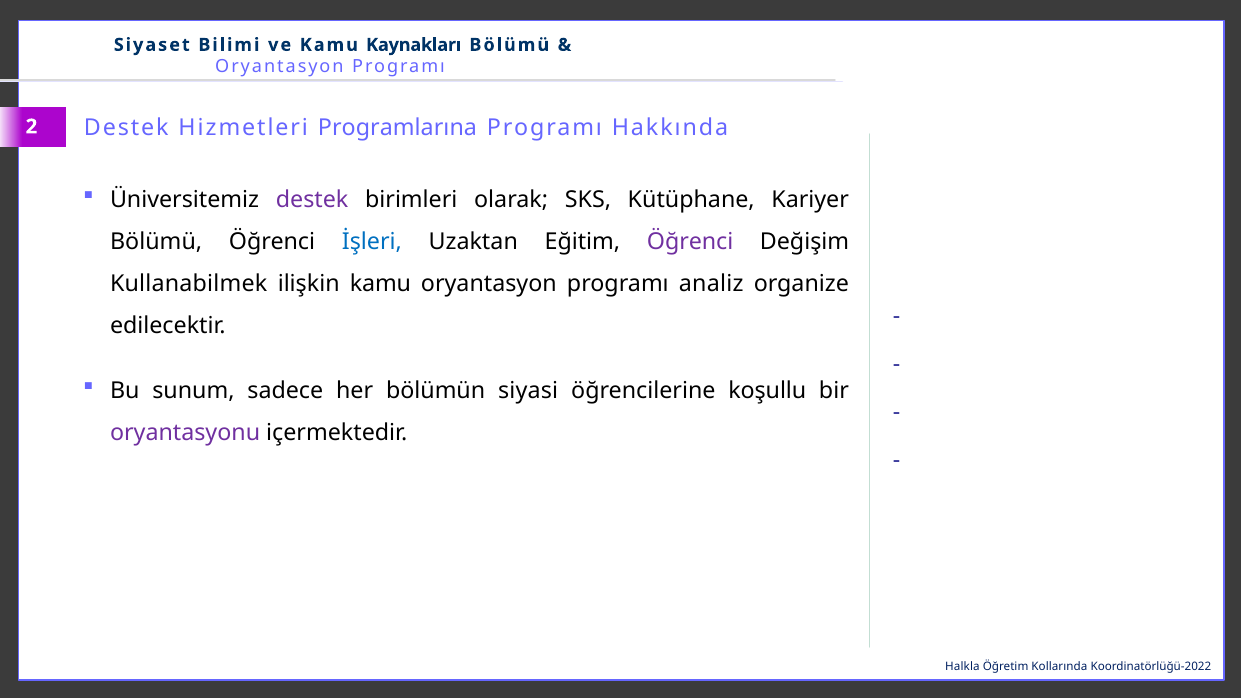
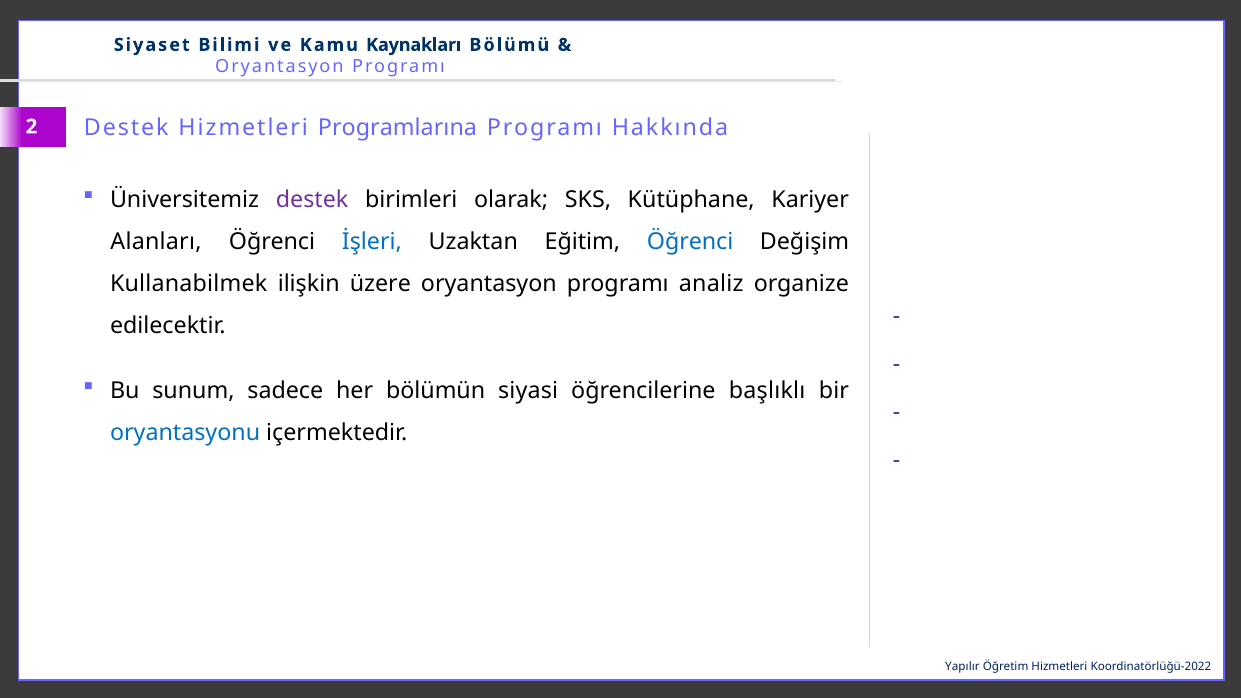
Bölümü at (156, 242): Bölümü -> Alanları
Öğrenci at (690, 242) colour: purple -> blue
ilişkin kamu: kamu -> üzere
koşullu: koşullu -> başlıklı
oryantasyonu colour: purple -> blue
Halkla: Halkla -> Yapılır
Öğretim Kollarında: Kollarında -> Hizmetleri
